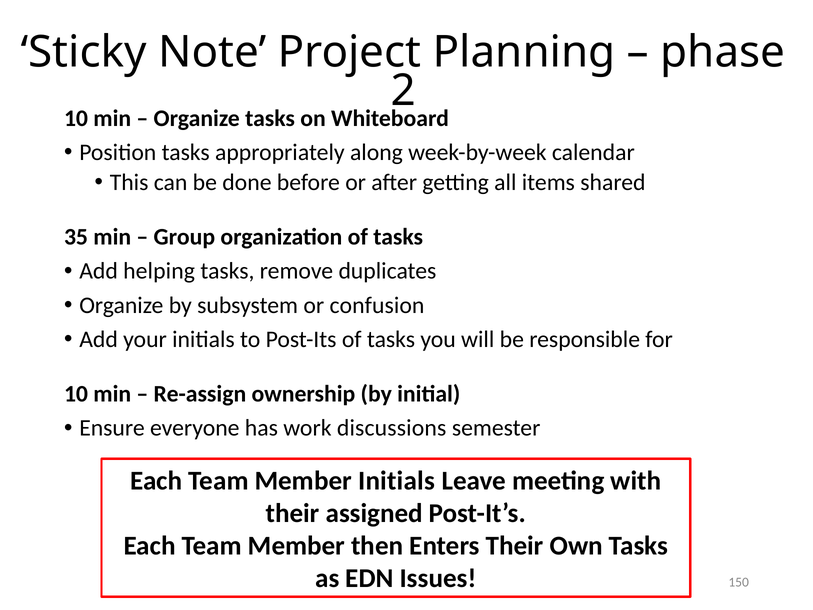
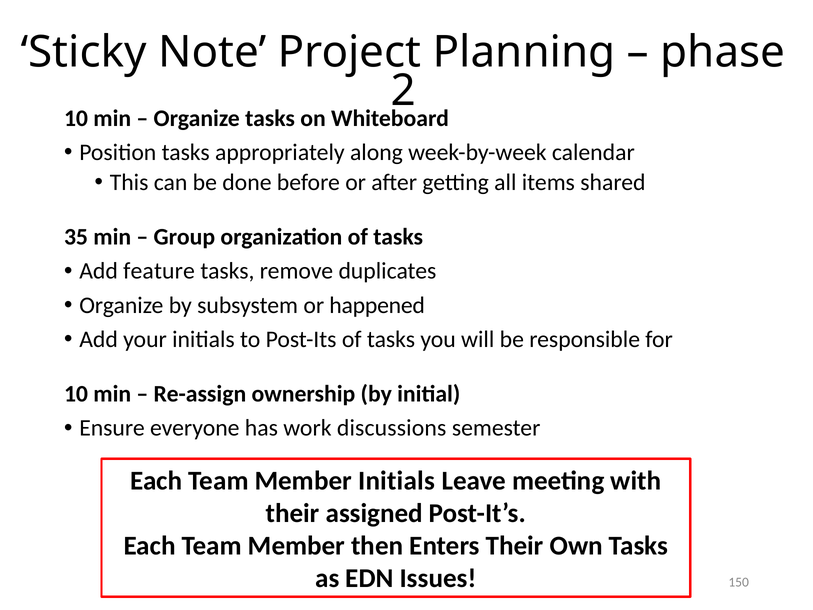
helping: helping -> feature
confusion: confusion -> happened
